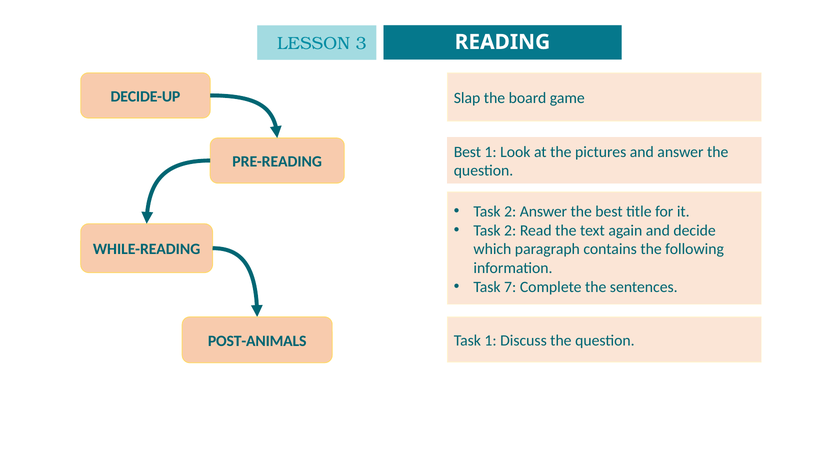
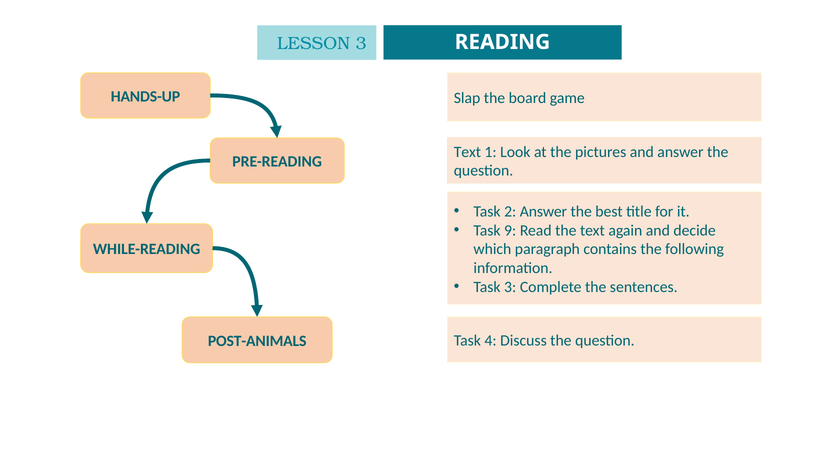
DECIDE-UP: DECIDE-UP -> HANDS-UP
Best at (467, 152): Best -> Text
2 at (510, 230): 2 -> 9
Task 7: 7 -> 3
Task 1: 1 -> 4
